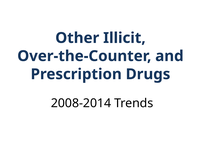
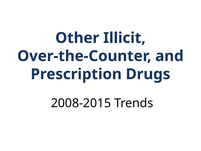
2008-2014: 2008-2014 -> 2008-2015
